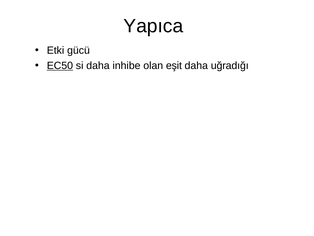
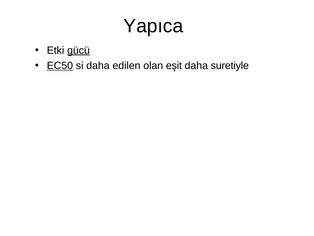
gücü underline: none -> present
inhibe: inhibe -> edilen
uğradığı: uğradığı -> suretiyle
